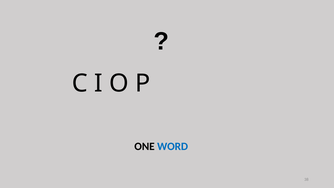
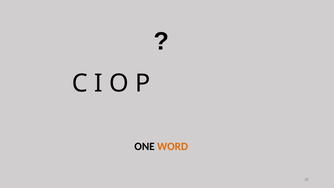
WORD colour: blue -> orange
